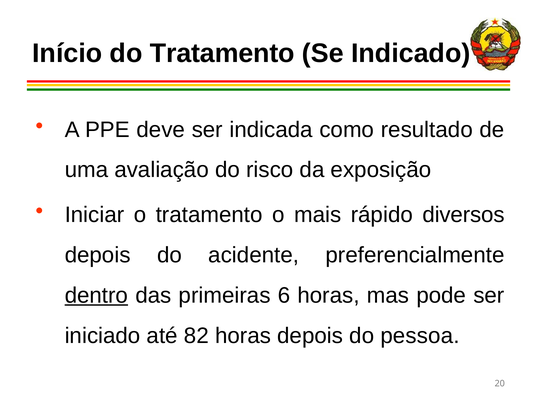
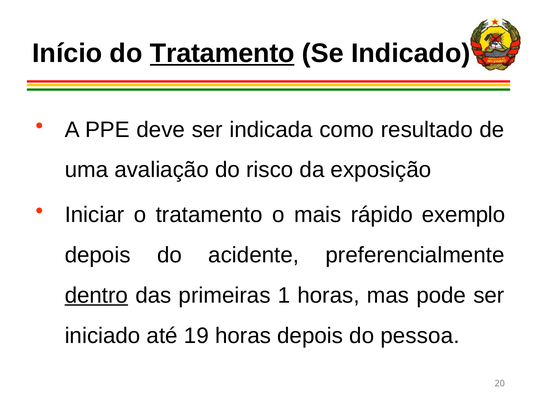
Tratamento at (222, 53) underline: none -> present
diversos: diversos -> exemplo
6: 6 -> 1
82: 82 -> 19
